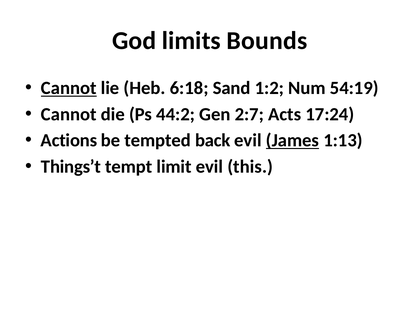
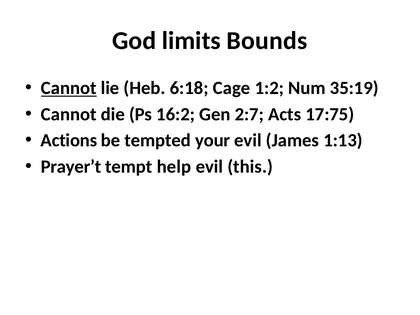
Sand: Sand -> Cage
54:19: 54:19 -> 35:19
44:2: 44:2 -> 16:2
17:24: 17:24 -> 17:75
back: back -> your
James underline: present -> none
Things’t: Things’t -> Prayer’t
limit: limit -> help
